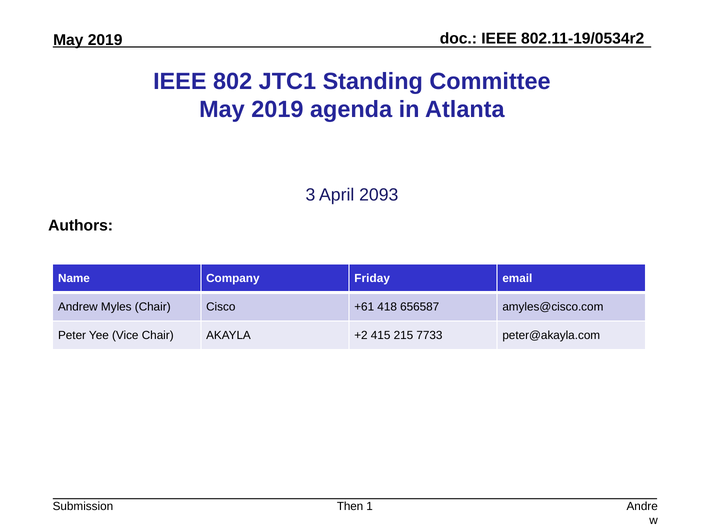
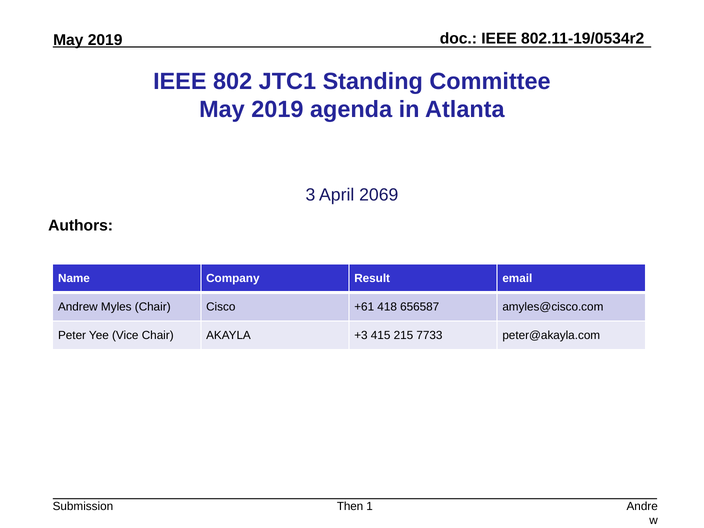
2093: 2093 -> 2069
Friday: Friday -> Result
+2: +2 -> +3
